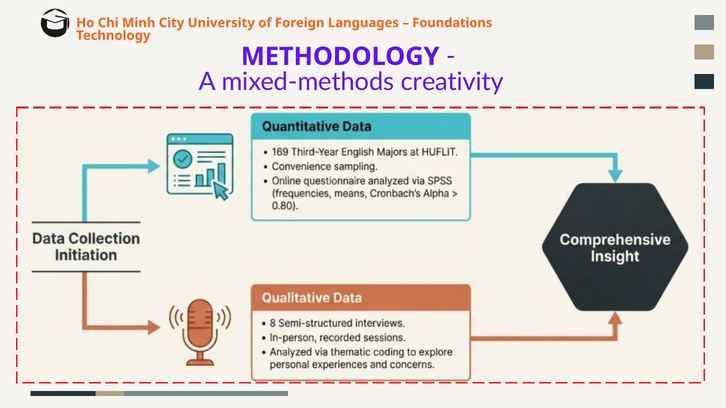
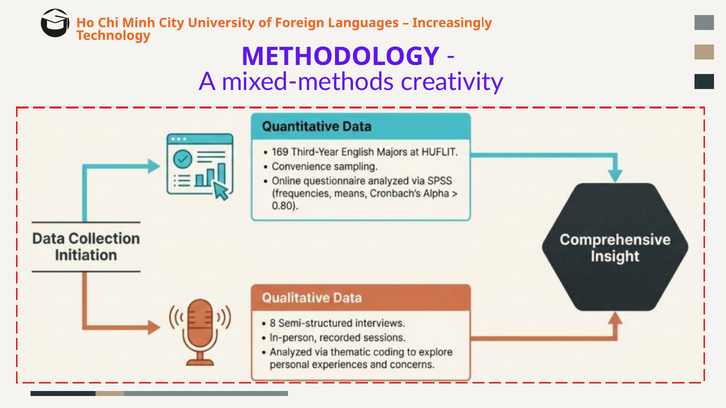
Foundations: Foundations -> Increasingly
